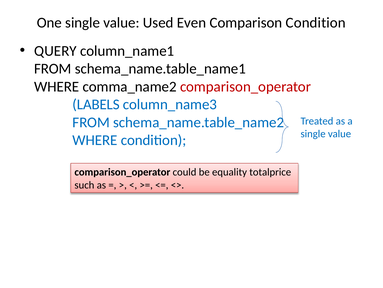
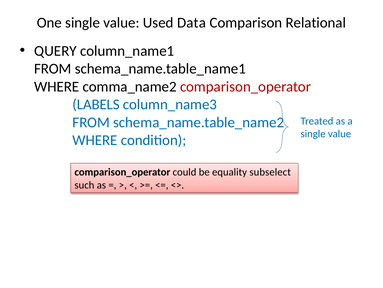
Even: Even -> Data
Comparison Condition: Condition -> Relational
totalprice: totalprice -> subselect
